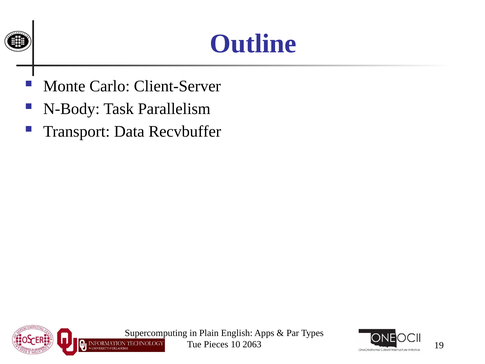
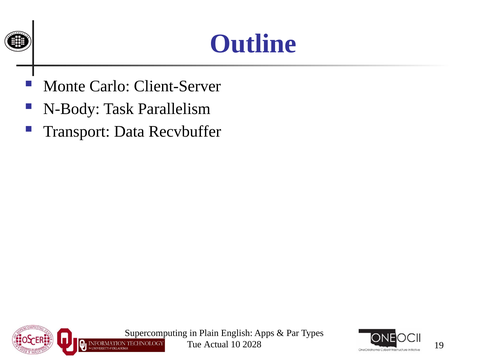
Pieces: Pieces -> Actual
2063: 2063 -> 2028
